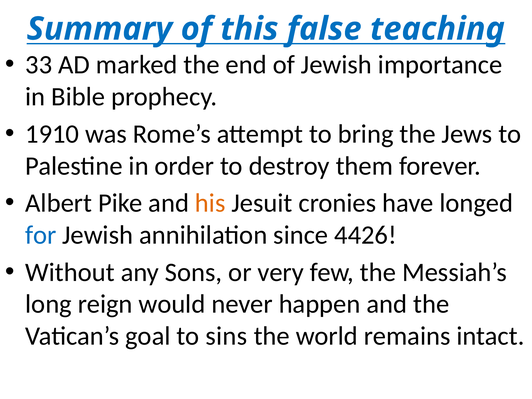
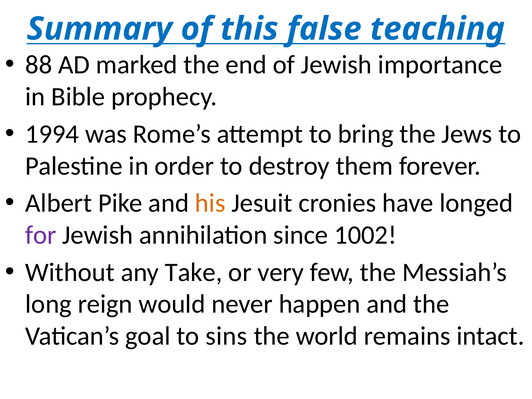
33: 33 -> 88
1910: 1910 -> 1994
for colour: blue -> purple
4426: 4426 -> 1002
Sons: Sons -> Take
